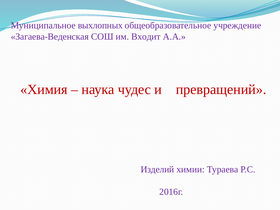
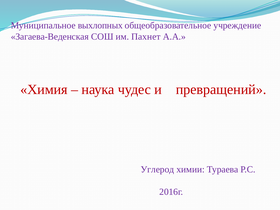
Входит: Входит -> Пахнет
Изделий: Изделий -> Углерод
